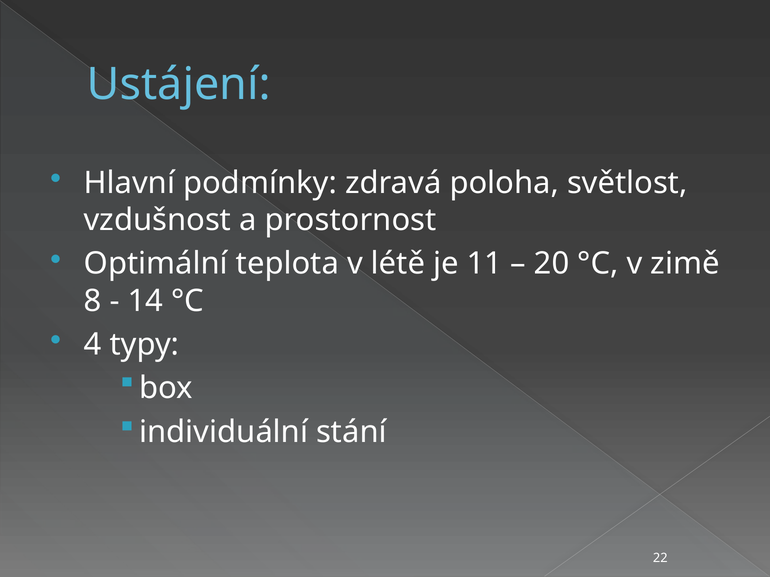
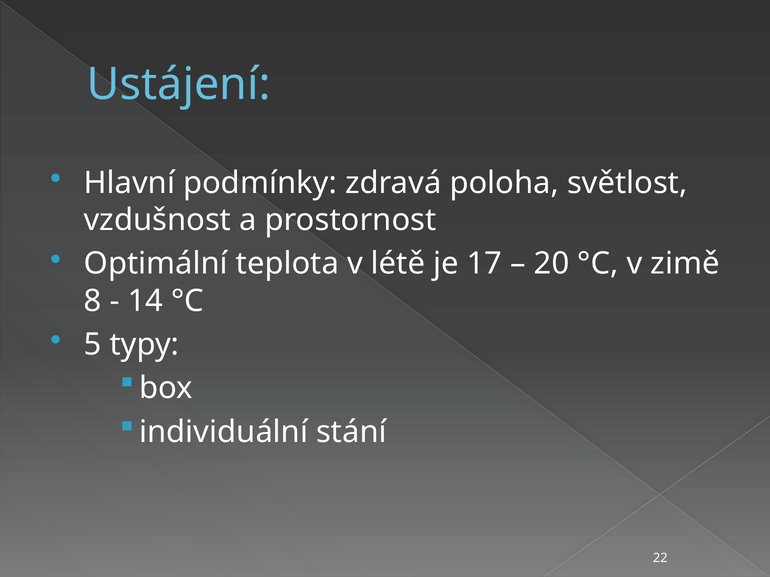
11: 11 -> 17
4: 4 -> 5
